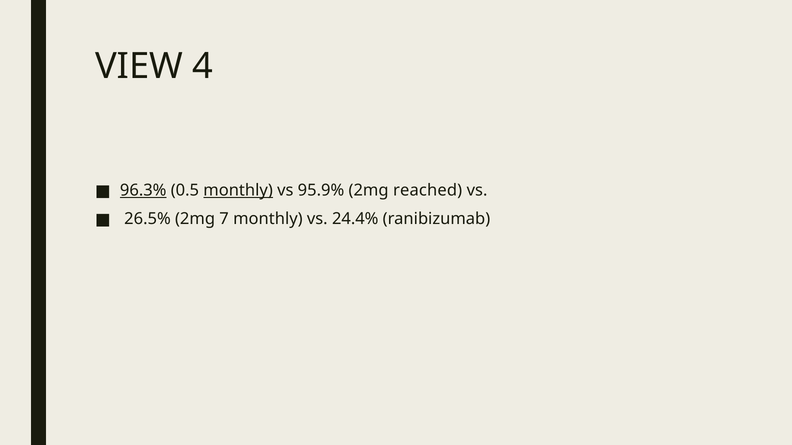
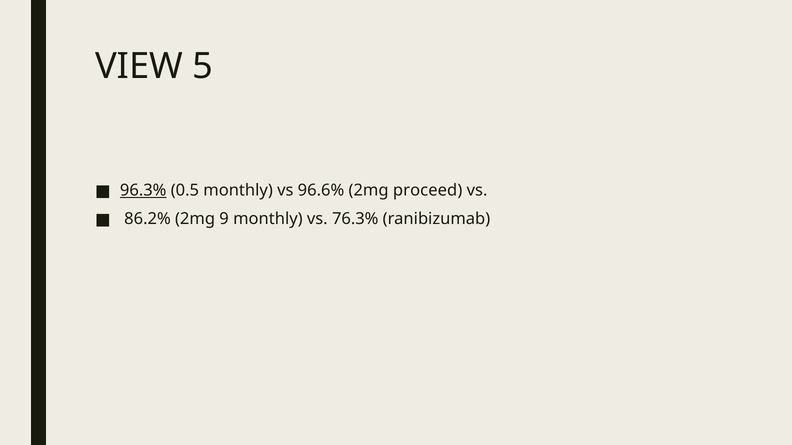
4: 4 -> 5
monthly at (238, 191) underline: present -> none
95.9%: 95.9% -> 96.6%
reached: reached -> proceed
26.5%: 26.5% -> 86.2%
7: 7 -> 9
24.4%: 24.4% -> 76.3%
